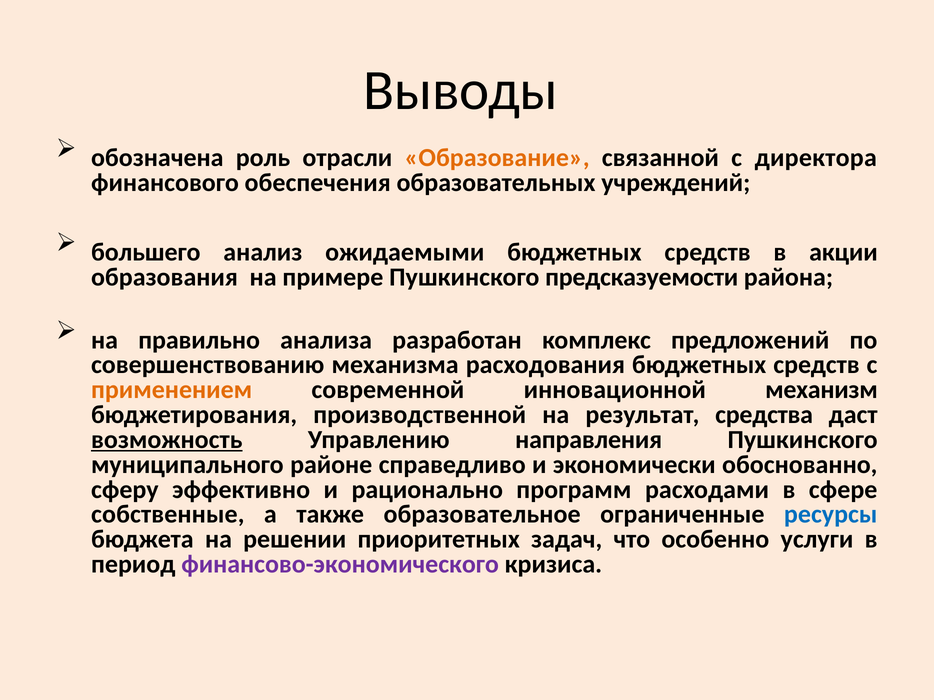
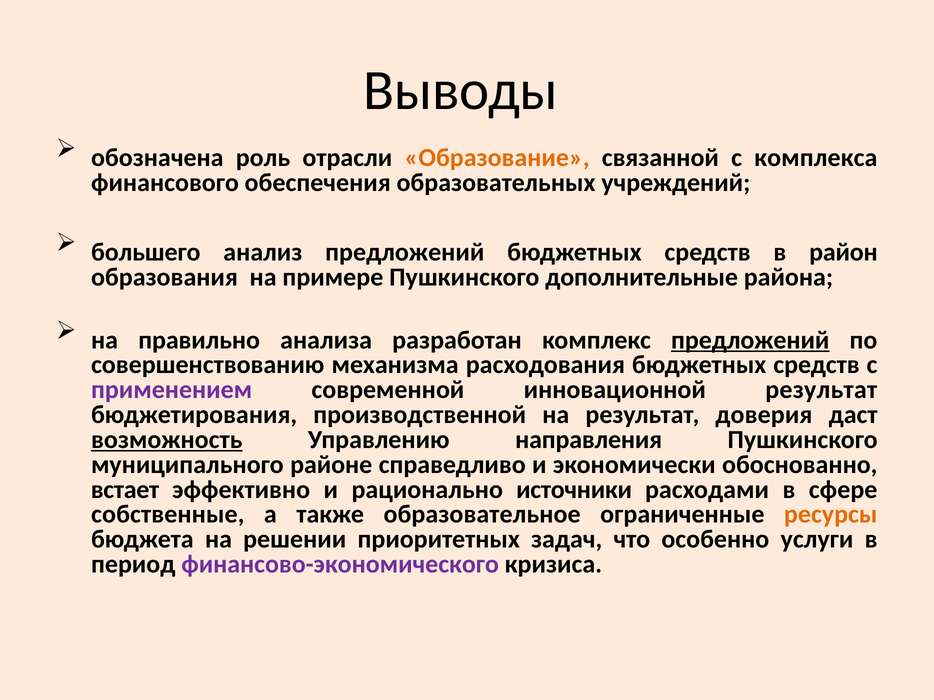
директора: директора -> комплекса
анализ ожидаемыми: ожидаемыми -> предложений
акции: акции -> район
предсказуемости: предсказуемости -> дополнительные
предложений at (750, 340) underline: none -> present
применением colour: orange -> purple
инновационной механизм: механизм -> результат
средства: средства -> доверия
сферу: сферу -> встает
программ: программ -> источники
ресурсы colour: blue -> orange
